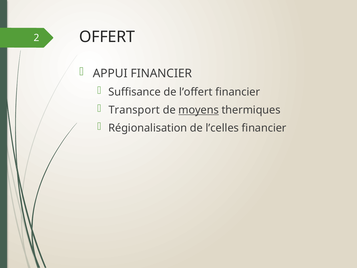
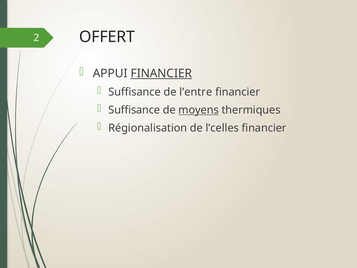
FINANCIER at (161, 73) underline: none -> present
l’offert: l’offert -> l’entre
Transport at (134, 110): Transport -> Suffisance
